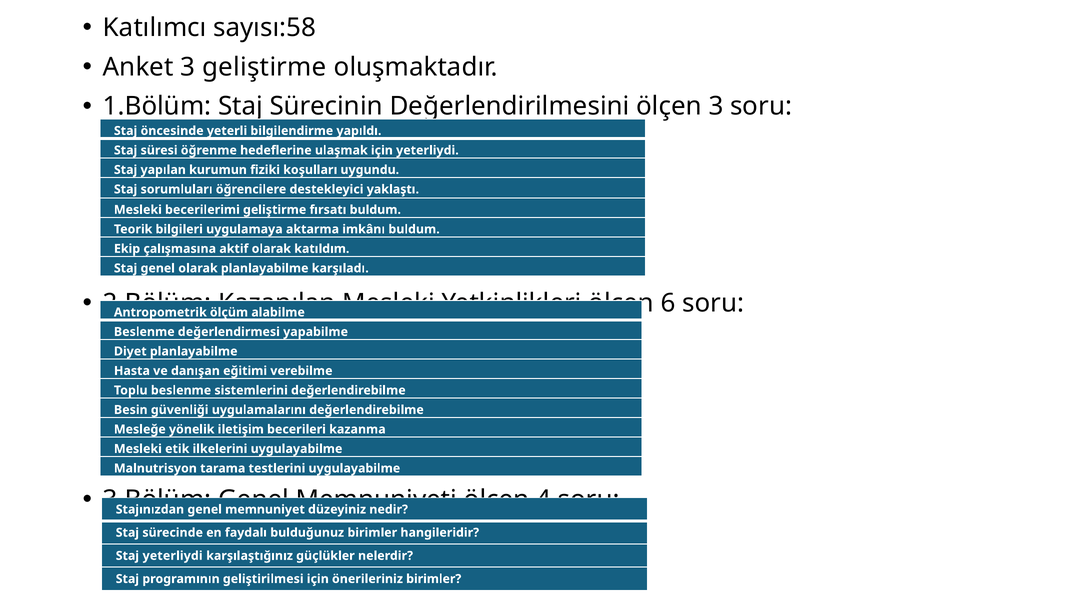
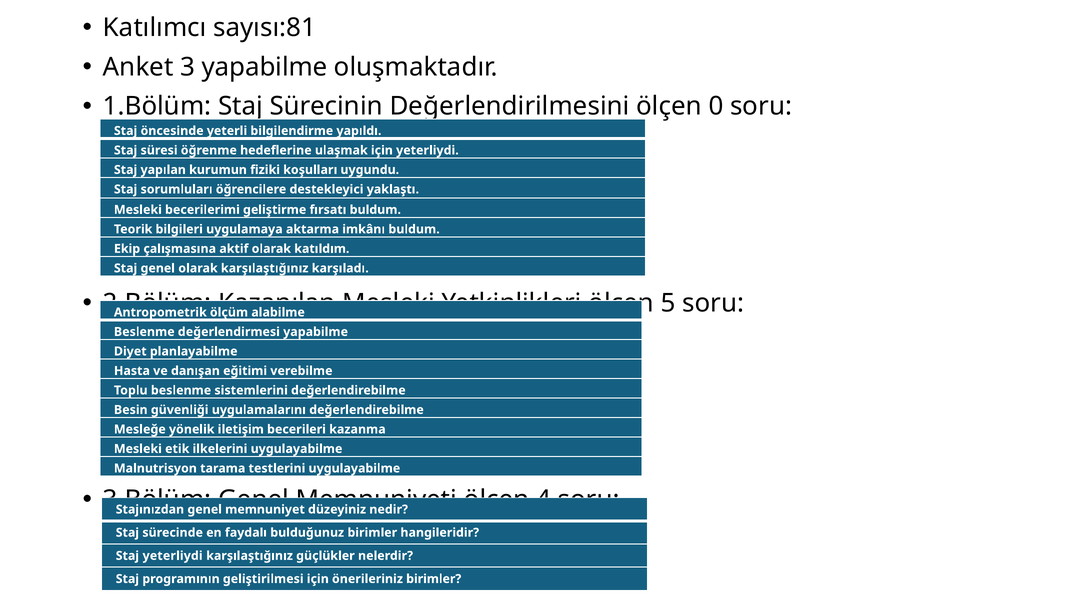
sayısı:58: sayısı:58 -> sayısı:81
3 geliştirme: geliştirme -> yapabilme
ölçen 3: 3 -> 0
olarak planlayabilme: planlayabilme -> karşılaştığınız
6: 6 -> 5
